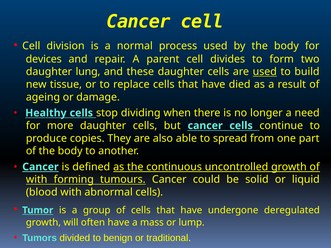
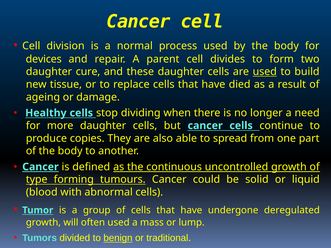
lung: lung -> cure
with at (37, 180): with -> type
often have: have -> used
benign underline: none -> present
